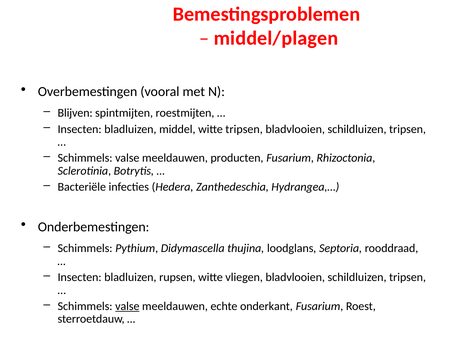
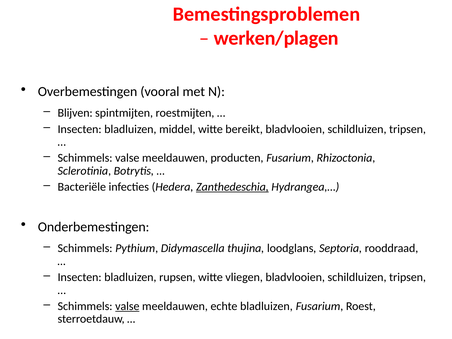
middel/plagen: middel/plagen -> werken/plagen
witte tripsen: tripsen -> bereikt
Zanthedeschia underline: none -> present
echte onderkant: onderkant -> bladluizen
